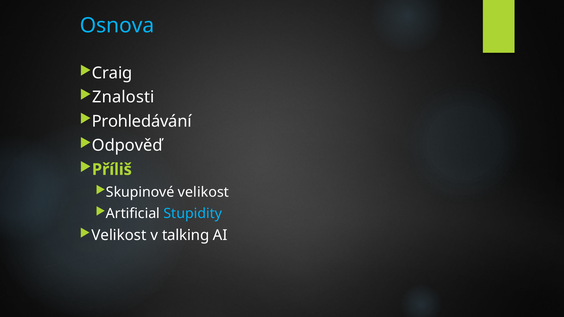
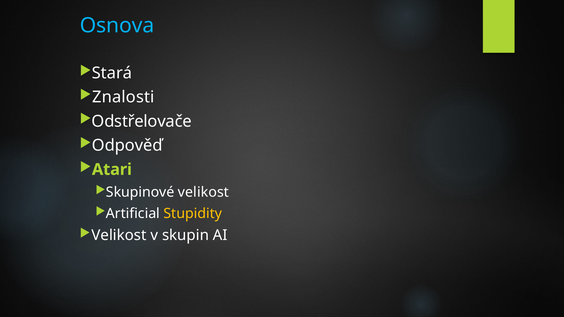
Craig: Craig -> Stará
Prohledávání: Prohledávání -> Odstřelovače
Příliš: Příliš -> Atari
Stupidity colour: light blue -> yellow
talking: talking -> skupin
